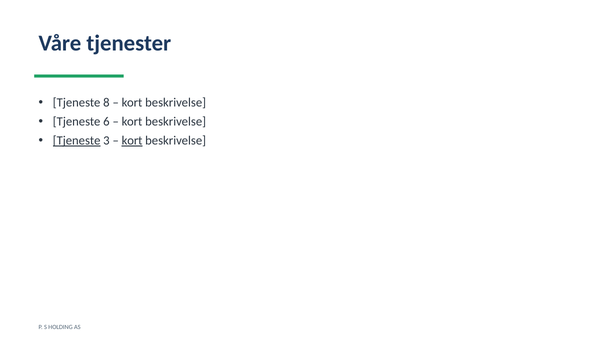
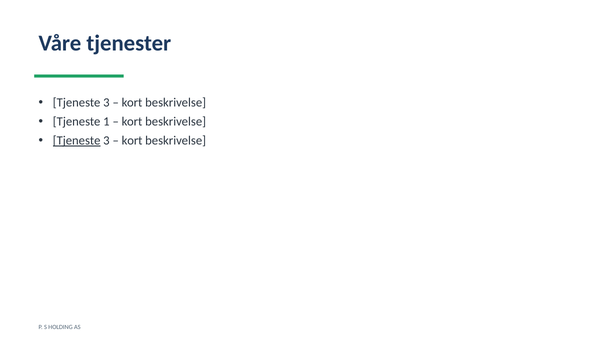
8 at (106, 103): 8 -> 3
6: 6 -> 1
kort at (132, 141) underline: present -> none
